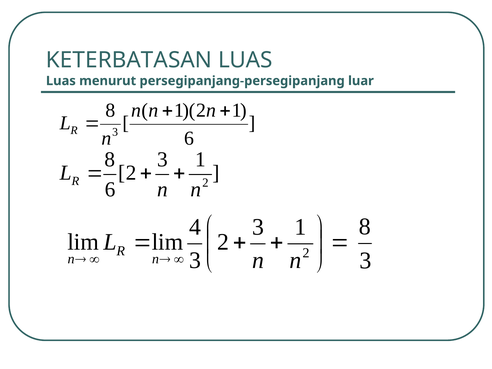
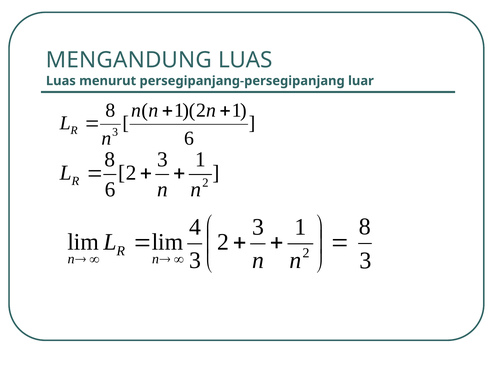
KETERBATASAN: KETERBATASAN -> MENGANDUNG
